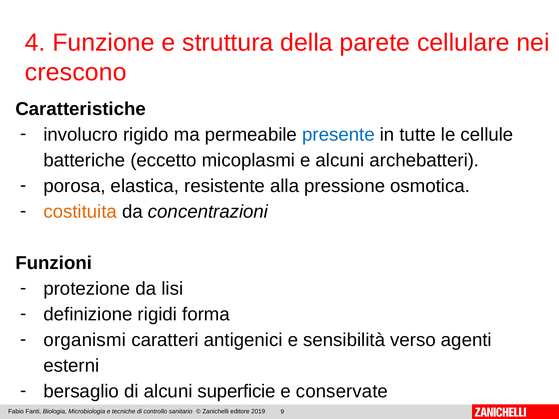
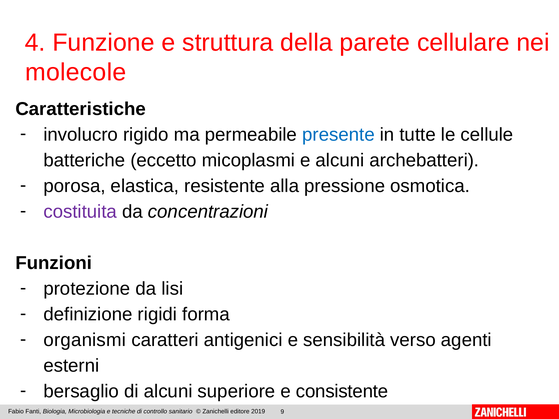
crescono: crescono -> molecole
costituita colour: orange -> purple
superficie: superficie -> superiore
conservate: conservate -> consistente
